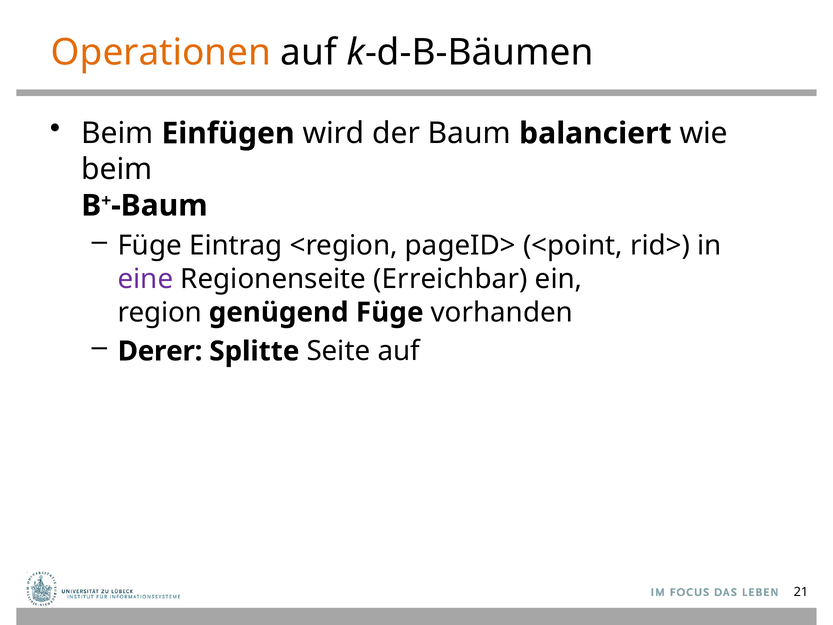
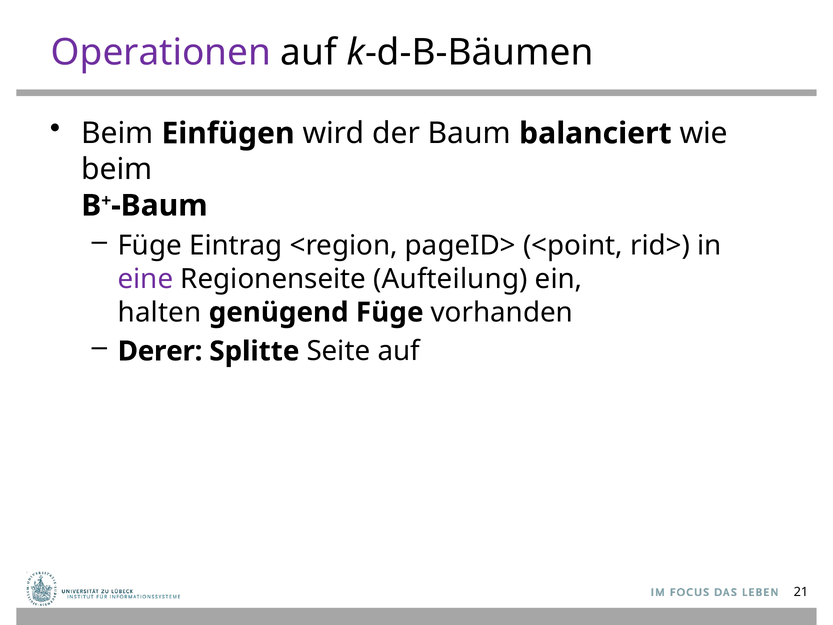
Operationen colour: orange -> purple
Erreichbar: Erreichbar -> Aufteilung
region: region -> halten
